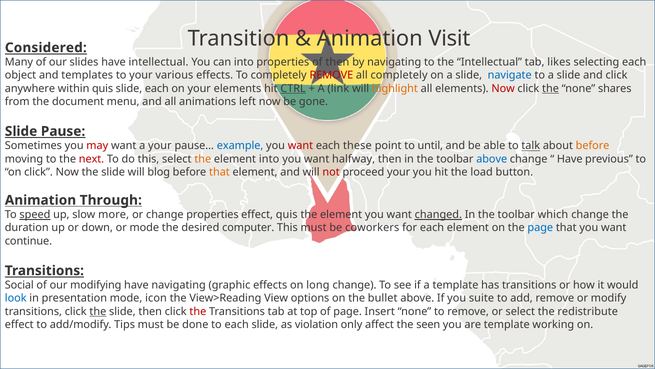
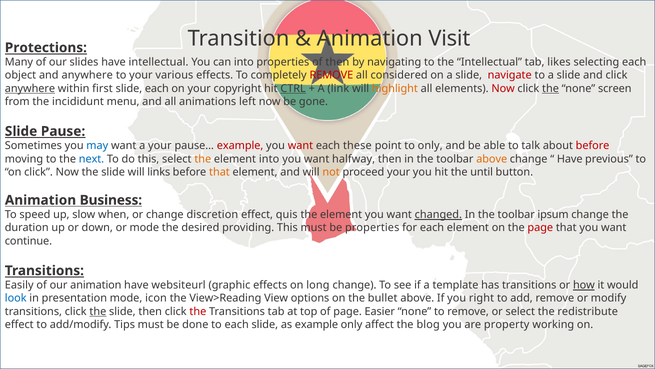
Considered: Considered -> Protections
and templates: templates -> anywhere
all completely: completely -> considered
navigate colour: blue -> red
anywhere at (30, 88) underline: none -> present
within quis: quis -> first
your elements: elements -> copyright
shares: shares -> screen
document: document -> incididunt
may colour: red -> blue
example at (240, 146) colour: blue -> red
to until: until -> only
talk underline: present -> none
before at (593, 146) colour: orange -> red
next colour: red -> blue
above at (492, 159) colour: blue -> orange
blog: blog -> links
not colour: red -> orange
load: load -> until
Through: Through -> Business
speed underline: present -> none
more: more -> when
change properties: properties -> discretion
which: which -> ipsum
computer: computer -> providing
be coworkers: coworkers -> properties
page at (540, 228) colour: blue -> red
Social: Social -> Easily
our modifying: modifying -> animation
have navigating: navigating -> websiteurl
how underline: none -> present
suite: suite -> right
Insert: Insert -> Easier
as violation: violation -> example
seen: seen -> blog
are template: template -> property
